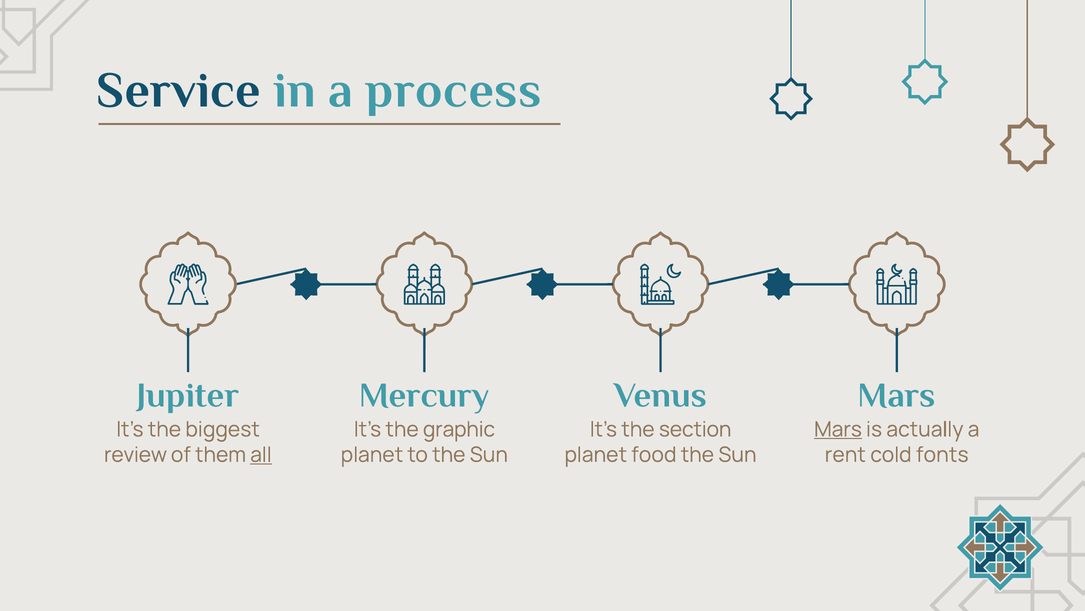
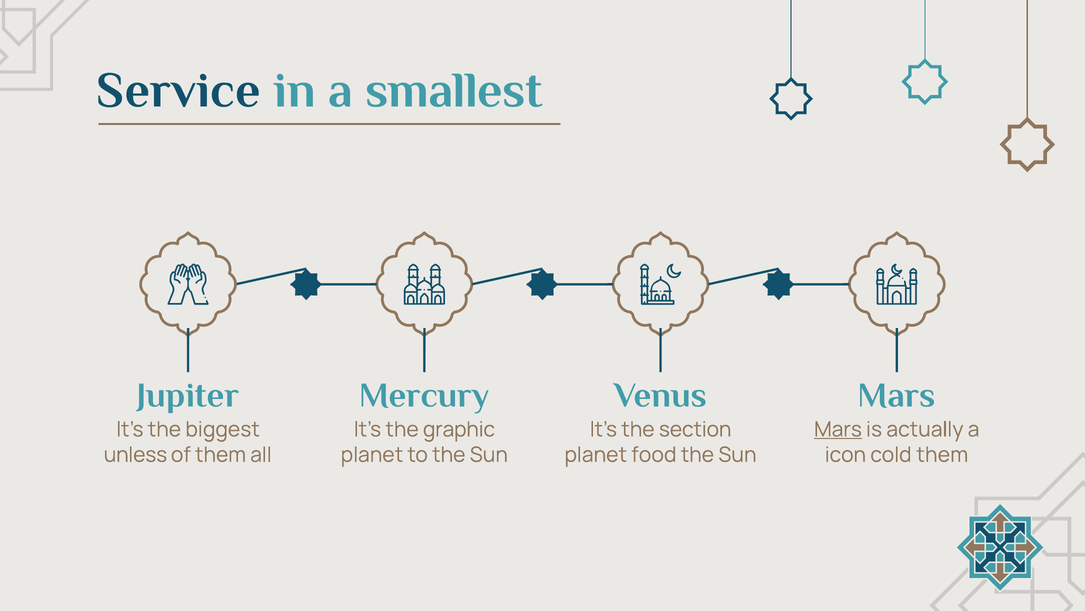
process: process -> smallest
review: review -> unless
all underline: present -> none
rent: rent -> icon
cold fonts: fonts -> them
